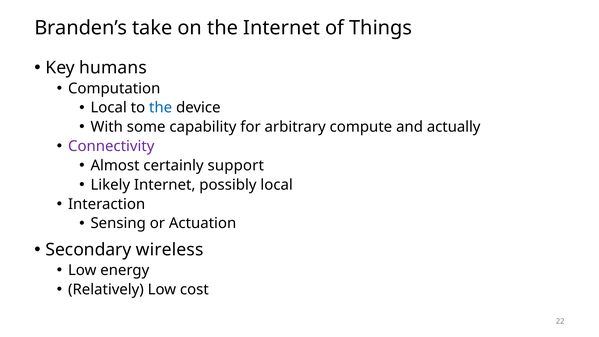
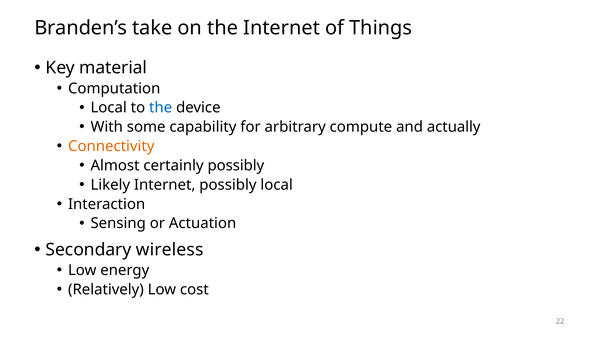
humans: humans -> material
Connectivity colour: purple -> orange
certainly support: support -> possibly
